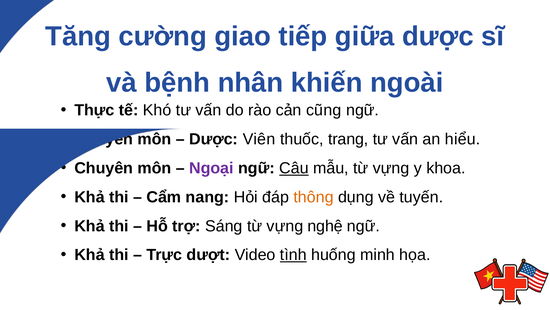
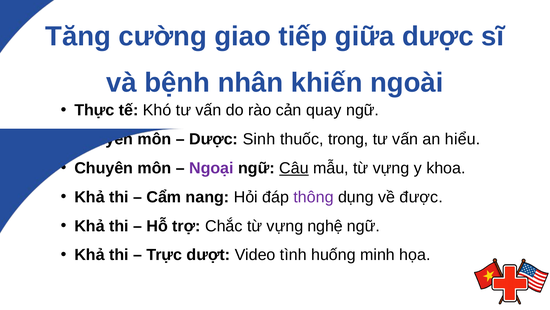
cũng: cũng -> quay
Viên: Viên -> Sinh
trang: trang -> trong
thông colour: orange -> purple
tuyến: tuyến -> được
Sáng: Sáng -> Chắc
tình underline: present -> none
